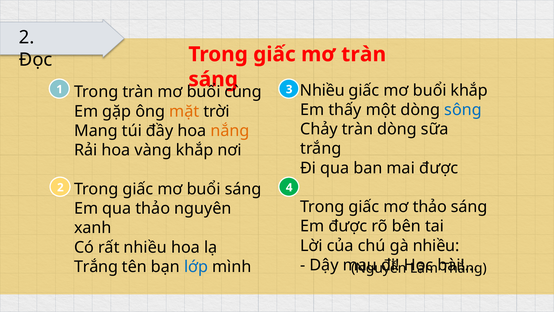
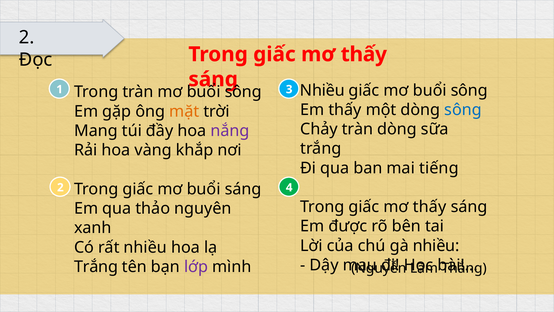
tràn at (364, 54): tràn -> thấy
giấc mơ buổi khắp: khắp -> sông
cùng at (243, 92): cùng -> sông
nắng colour: orange -> purple
mai được: được -> tiếng
thảo at (430, 207): thảo -> thấy
lớp colour: blue -> purple
